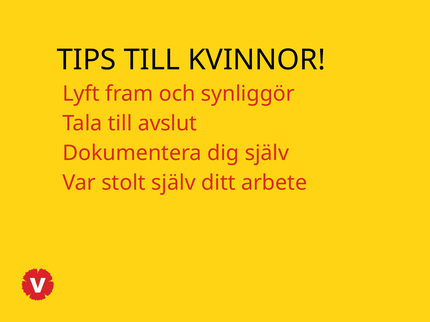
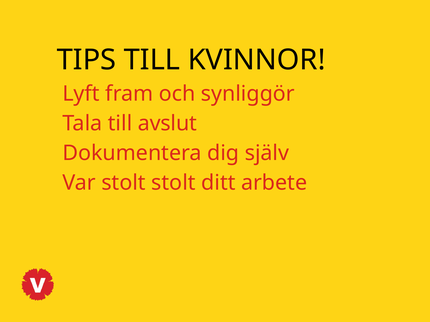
stolt själv: själv -> stolt
